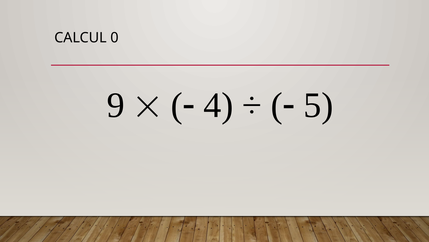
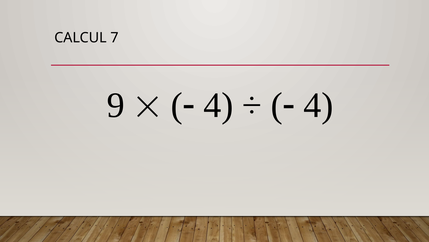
0: 0 -> 7
5 at (318, 105): 5 -> 4
